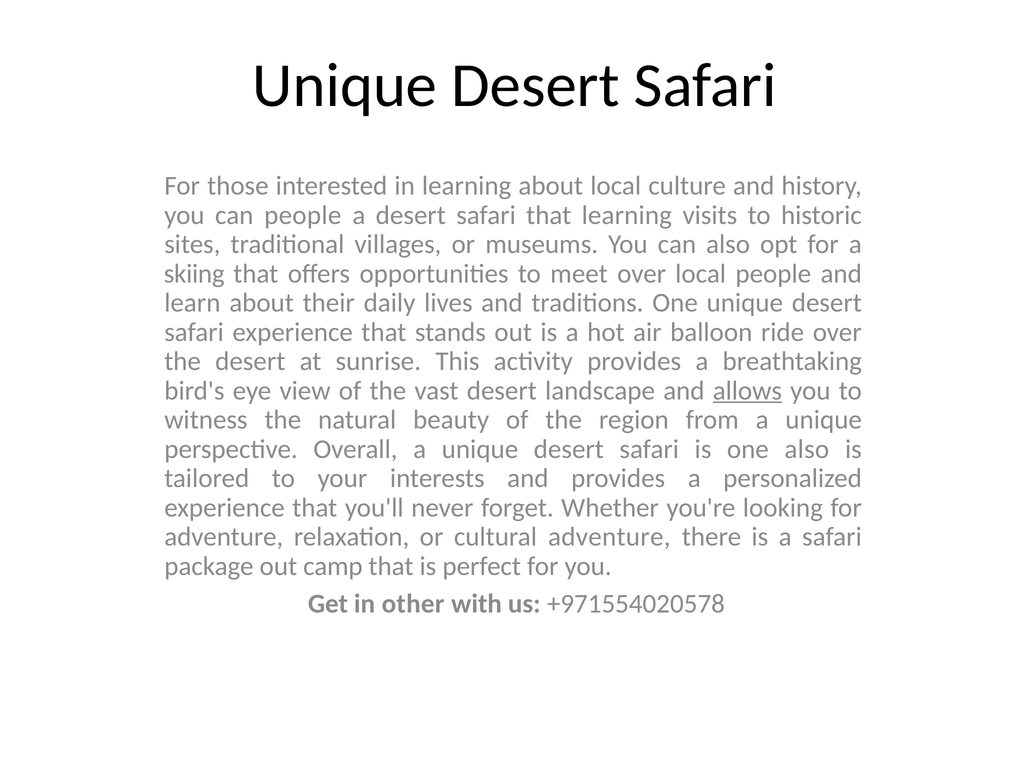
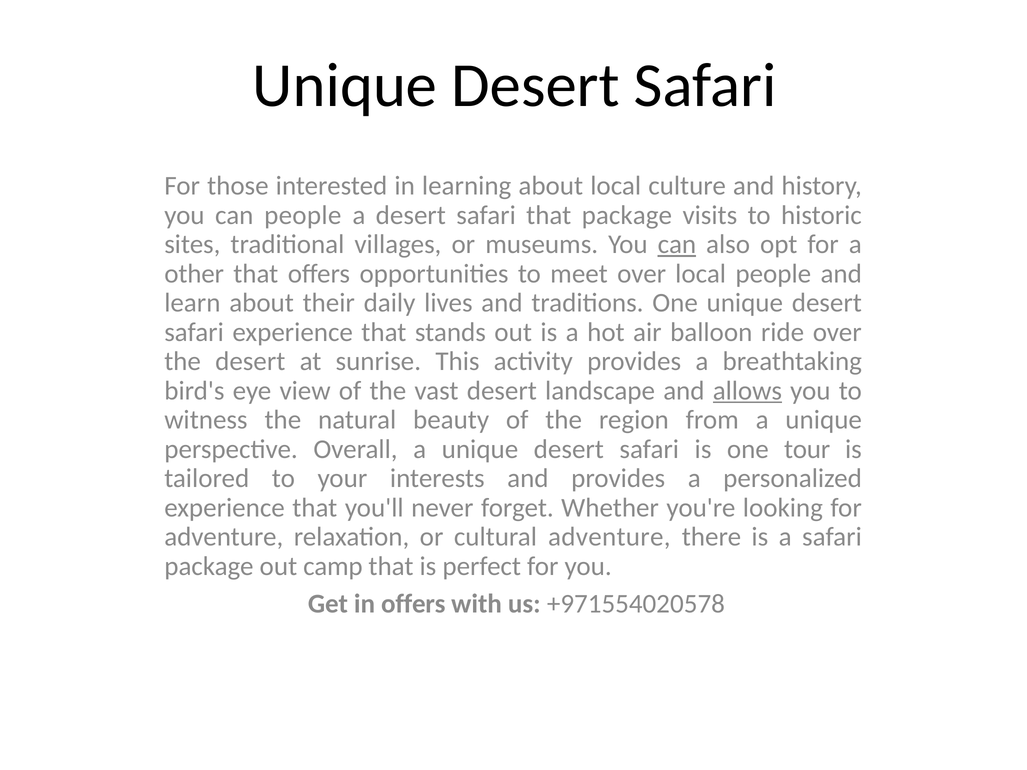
that learning: learning -> package
can at (677, 244) underline: none -> present
skiing: skiing -> other
one also: also -> tour
in other: other -> offers
